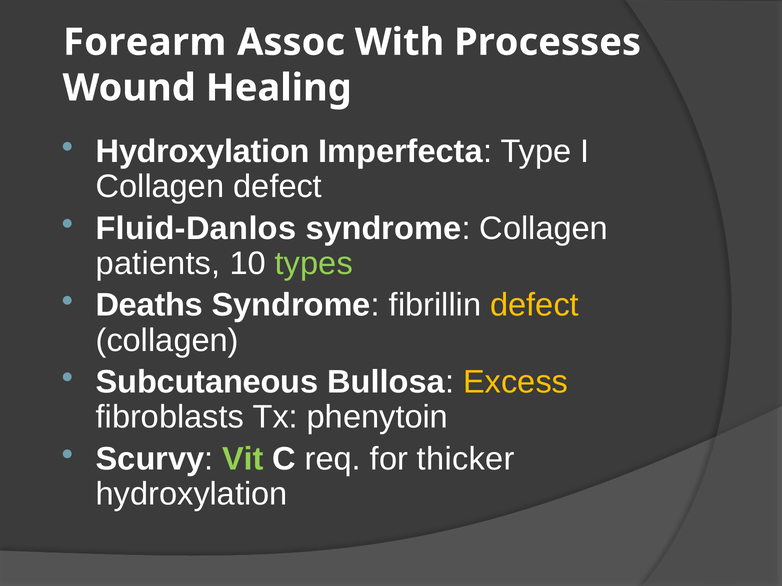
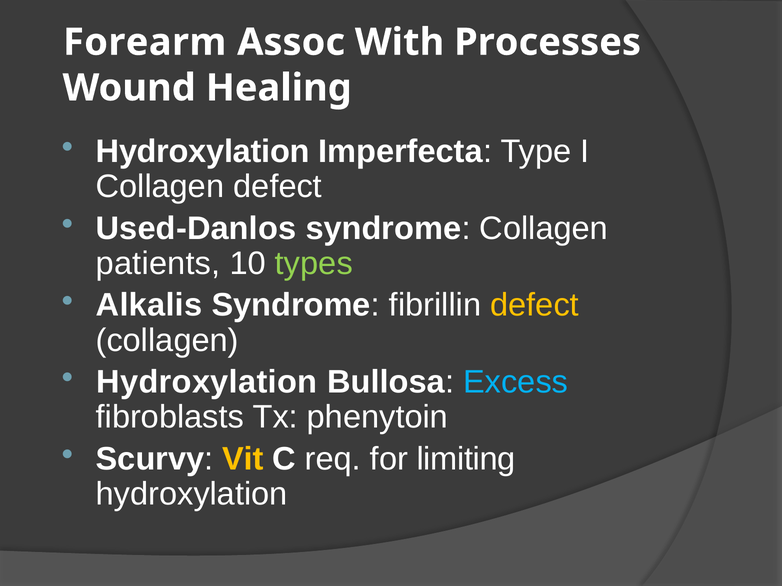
Fluid-Danlos: Fluid-Danlos -> Used-Danlos
Deaths: Deaths -> Alkalis
Subcutaneous at (207, 382): Subcutaneous -> Hydroxylation
Excess colour: yellow -> light blue
Vit colour: light green -> yellow
thicker: thicker -> limiting
